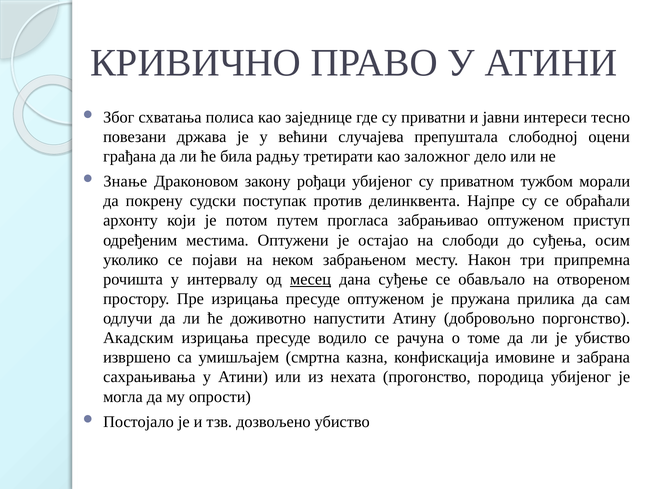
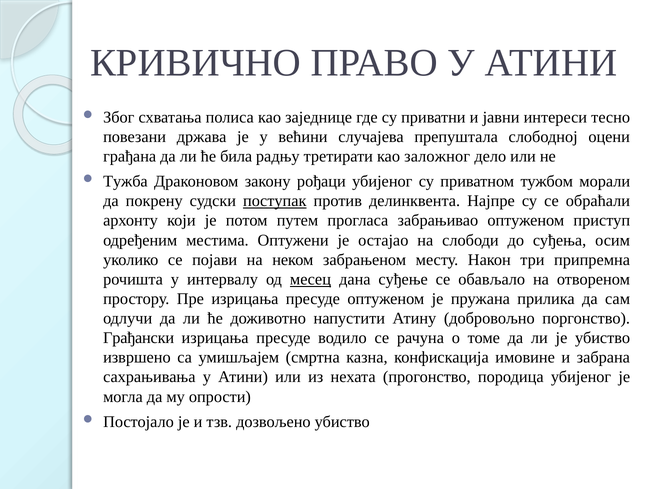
Знање: Знање -> Тужба
поступак underline: none -> present
Акадским: Акадским -> Грађански
